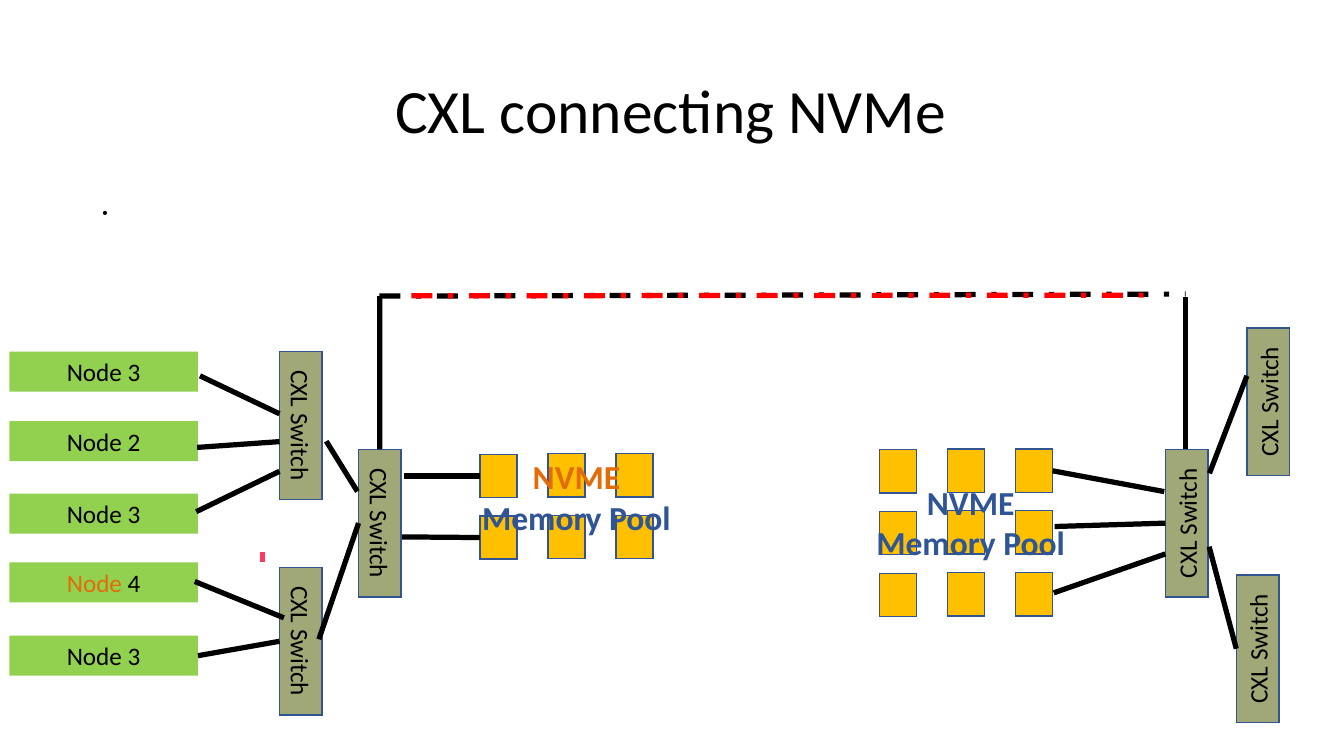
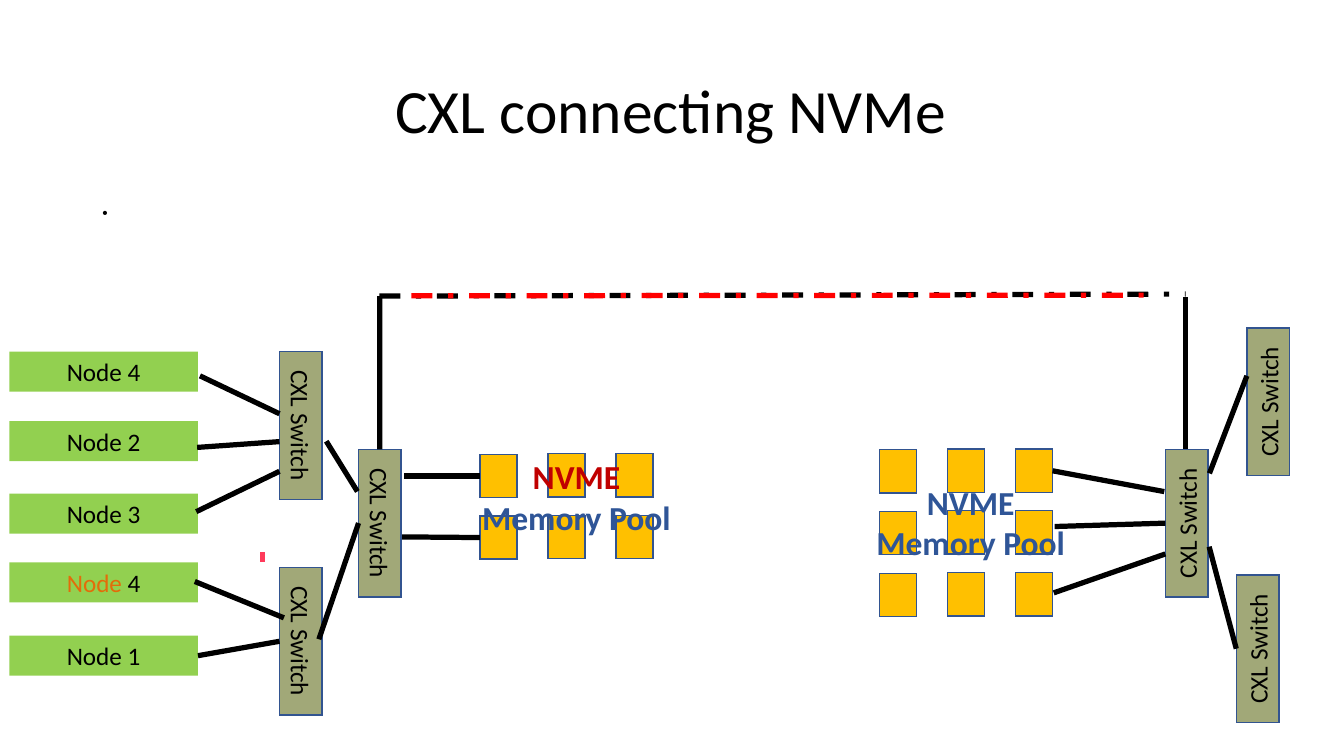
3 at (134, 373): 3 -> 4
NVME at (576, 479) colour: orange -> red
3 at (134, 657): 3 -> 1
